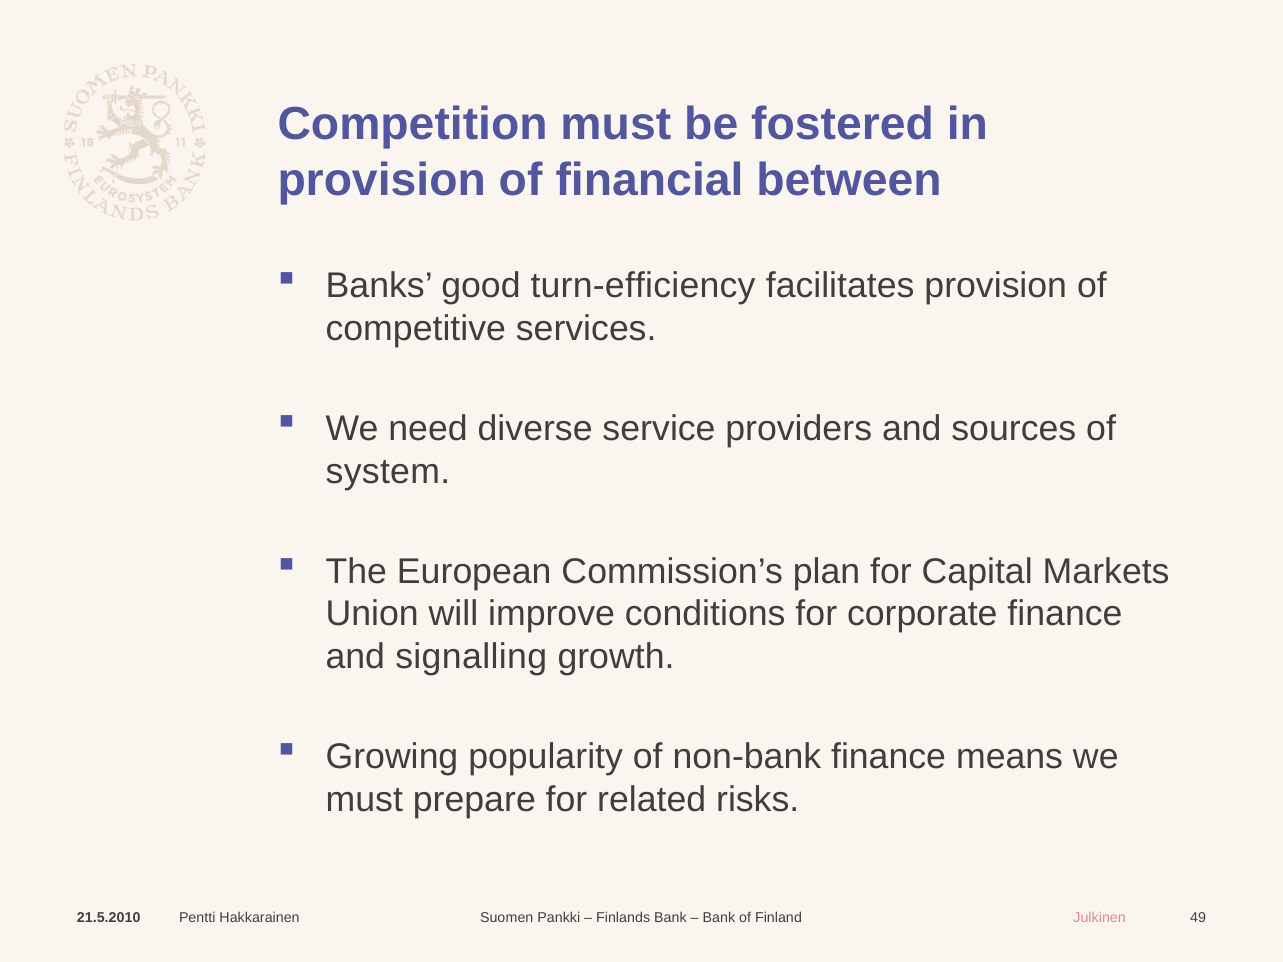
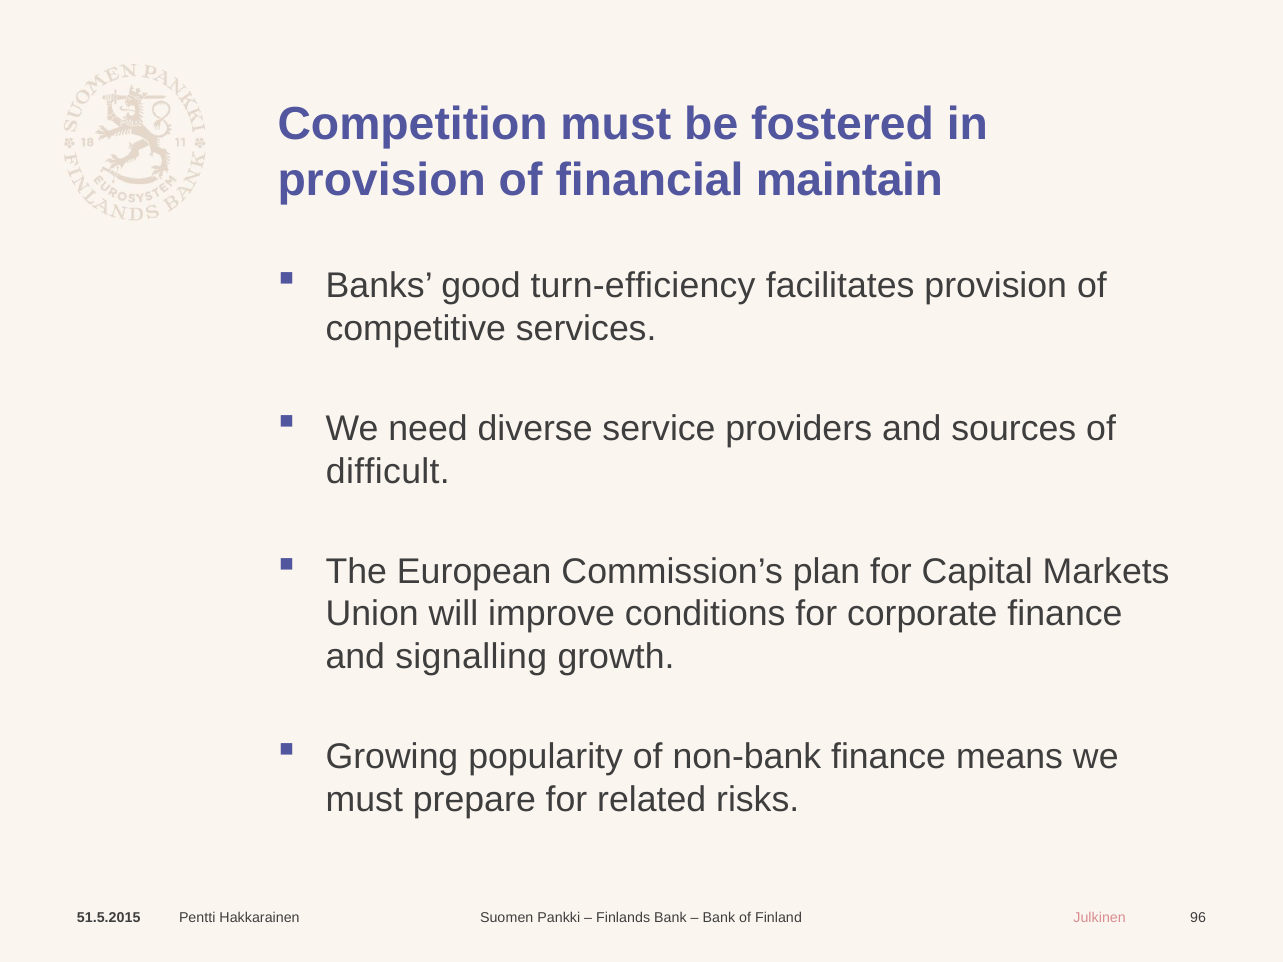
between: between -> maintain
system: system -> difficult
21.5.2010: 21.5.2010 -> 51.5.2015
49: 49 -> 96
